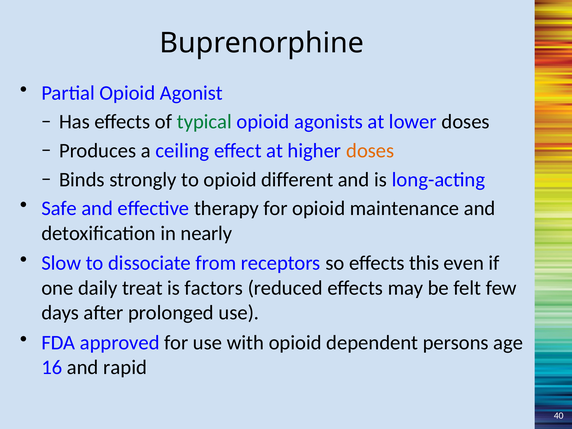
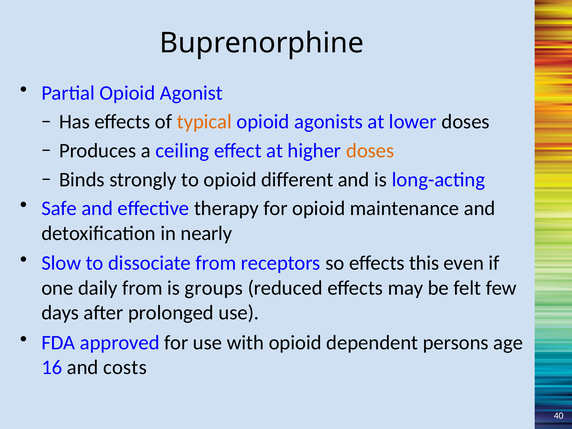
typical colour: green -> orange
daily treat: treat -> from
factors: factors -> groups
rapid: rapid -> costs
